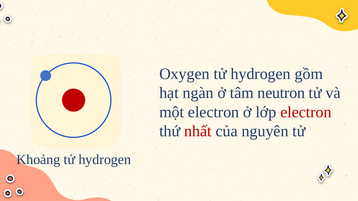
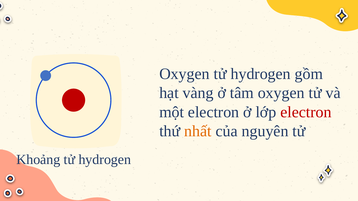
ngàn: ngàn -> vàng
tâm neutron: neutron -> oxygen
nhất colour: red -> orange
